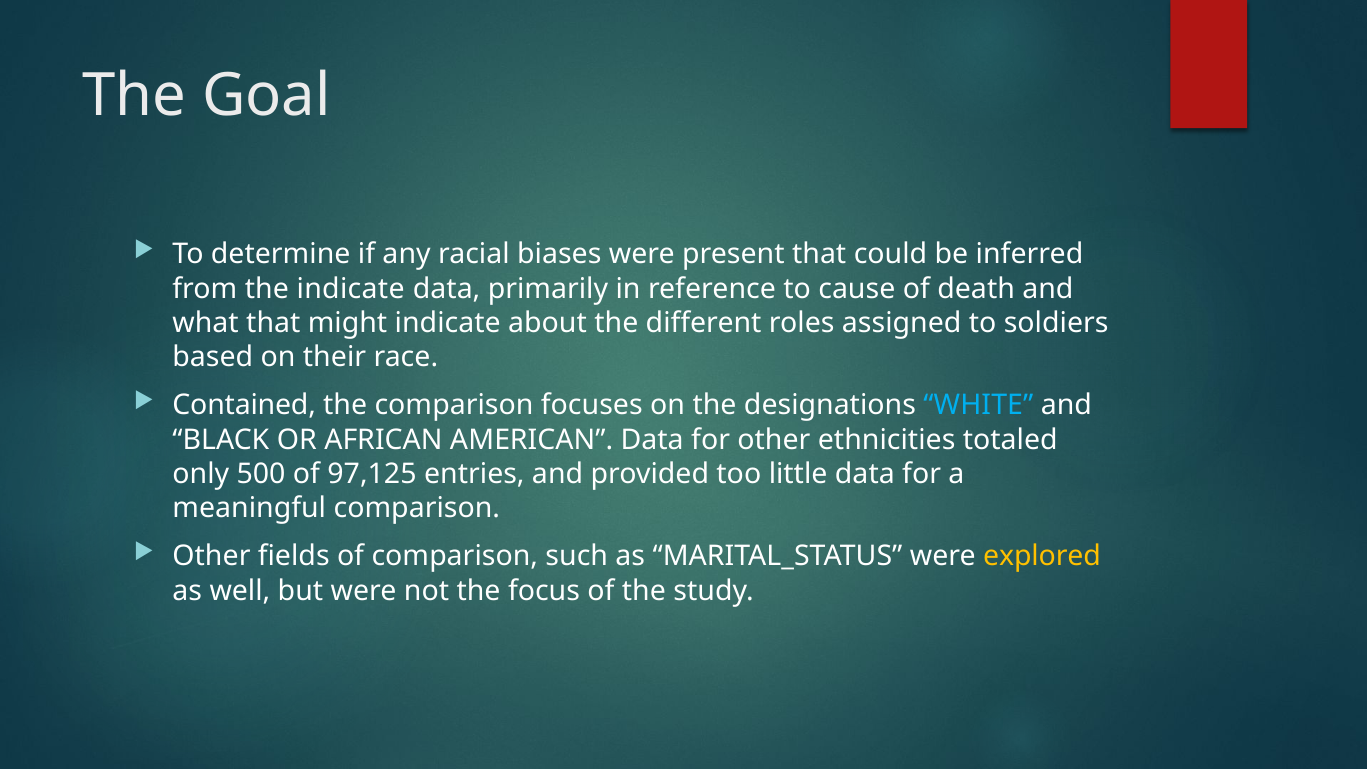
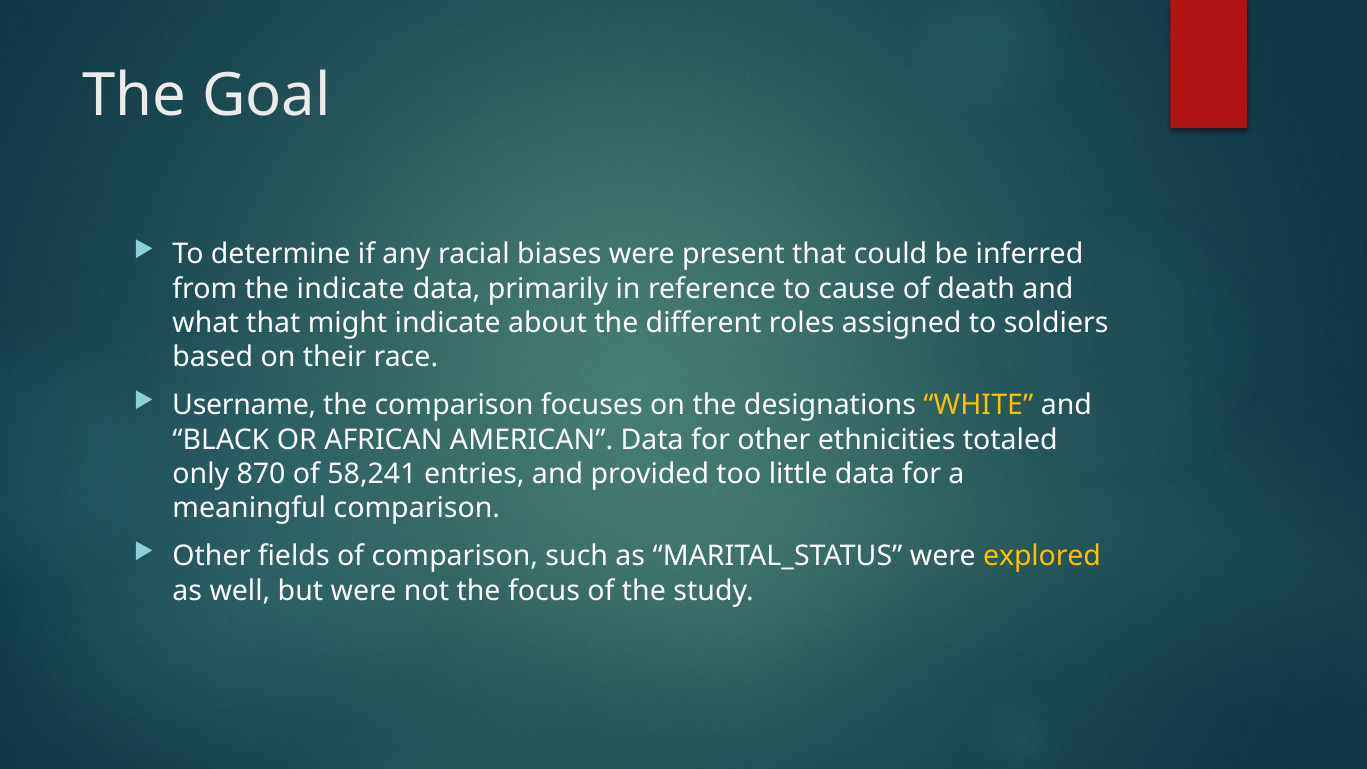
Contained: Contained -> Username
WHITE colour: light blue -> yellow
500: 500 -> 870
97,125: 97,125 -> 58,241
